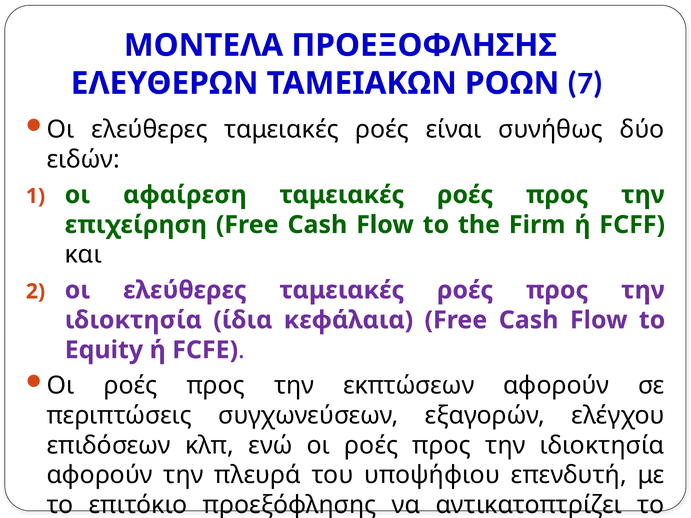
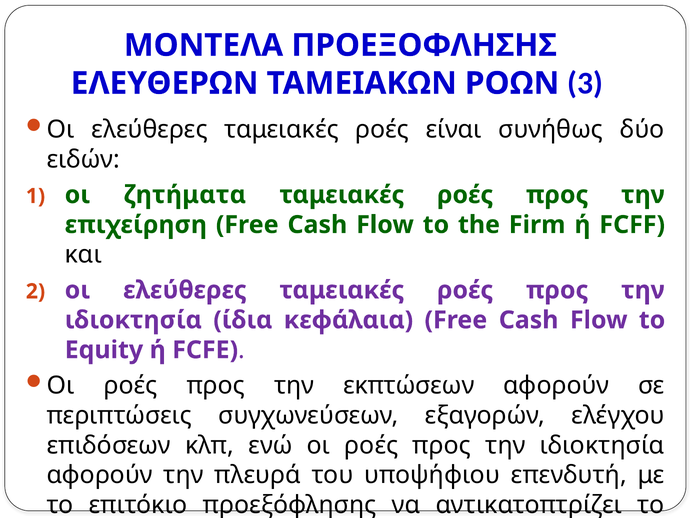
7: 7 -> 3
αφαίρεση: αφαίρεση -> ζητήματα
